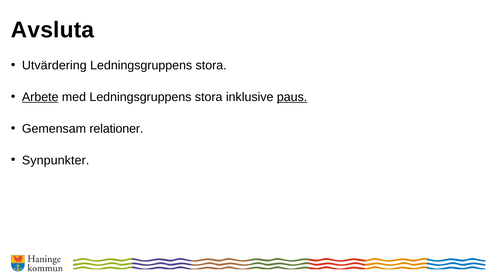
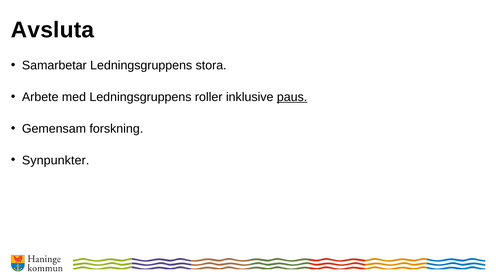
Utvärdering: Utvärdering -> Samarbetar
Arbete underline: present -> none
med Ledningsgruppens stora: stora -> roller
relationer: relationer -> forskning
